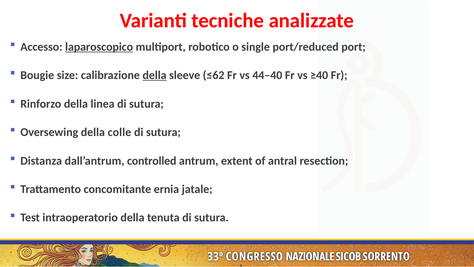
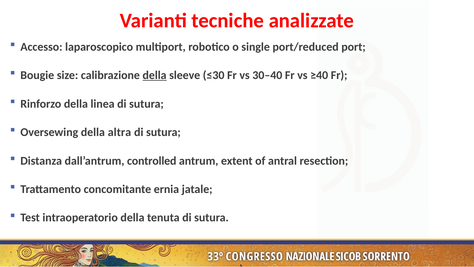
laparoscopico underline: present -> none
≤62: ≤62 -> ≤30
44–40: 44–40 -> 30–40
colle: colle -> altra
